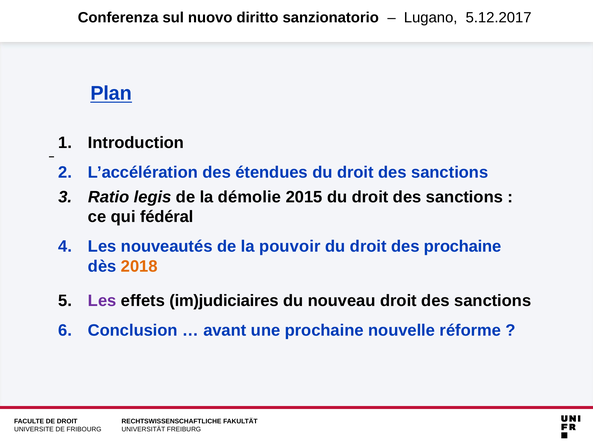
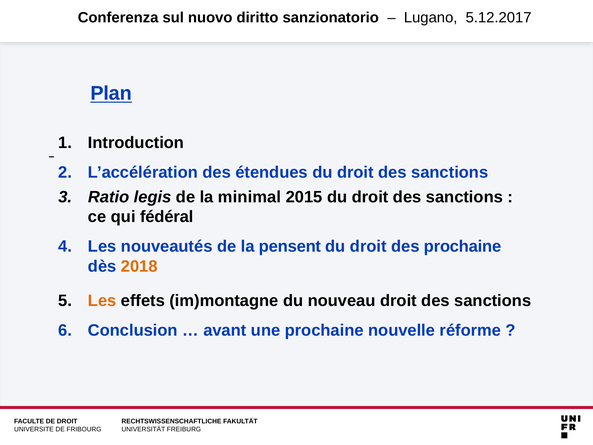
démolie: démolie -> minimal
pouvoir: pouvoir -> pensent
Les at (102, 301) colour: purple -> orange
im)judiciaires: im)judiciaires -> im)montagne
